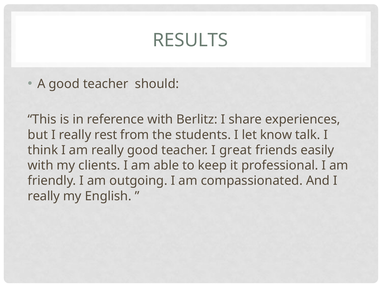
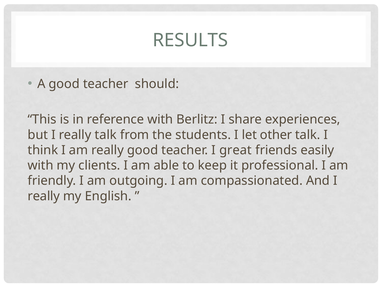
really rest: rest -> talk
know: know -> other
